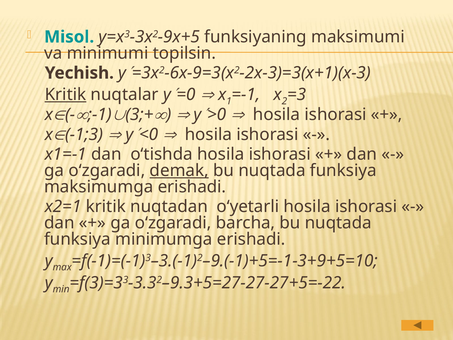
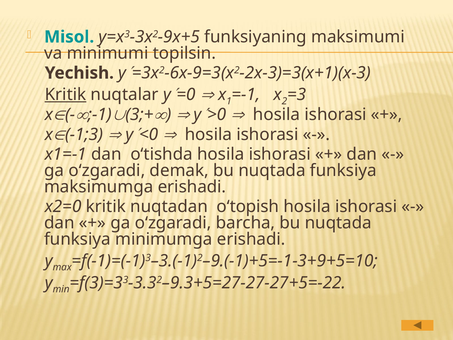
demak underline: present -> none
x2=1: x2=1 -> x2=0
o‘yetarli: o‘yetarli -> o‘topish
